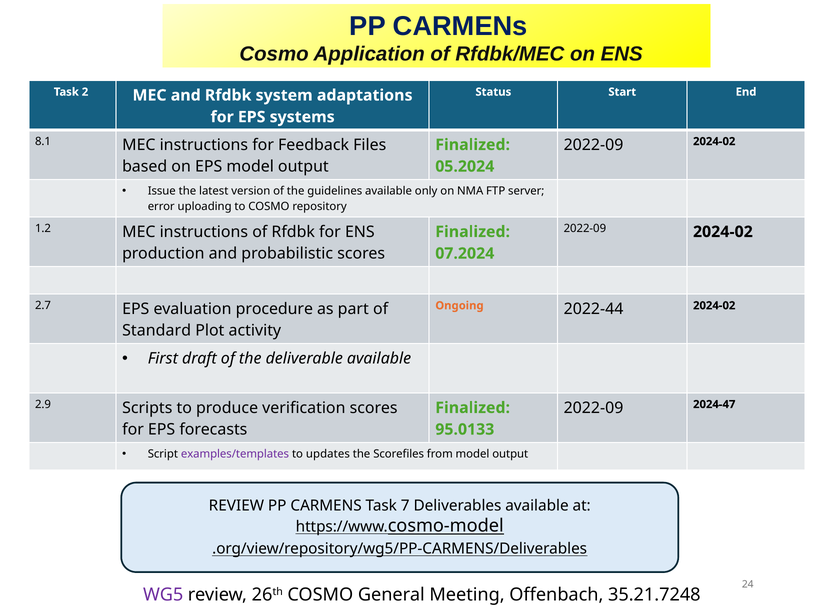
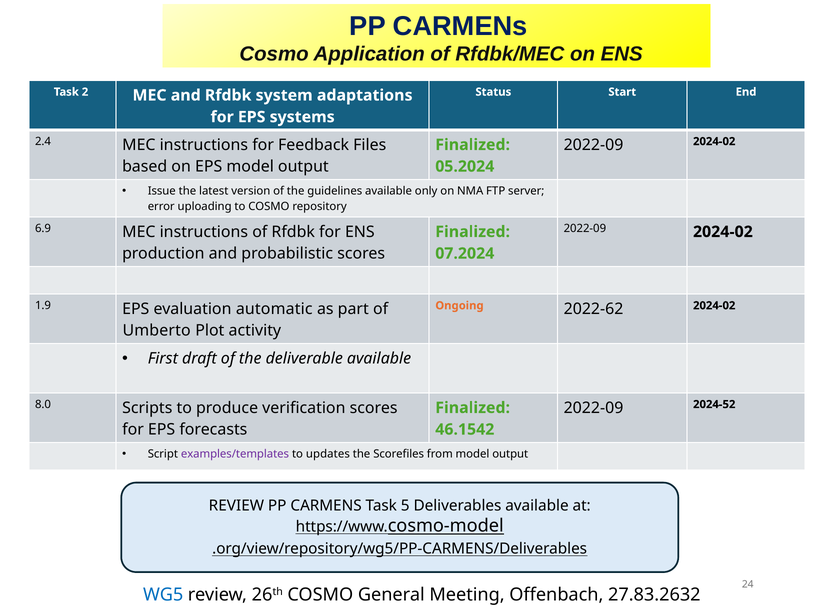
8.1: 8.1 -> 2.4
1.2: 1.2 -> 6.9
2.7: 2.7 -> 1.9
procedure: procedure -> automatic
2022-44: 2022-44 -> 2022-62
Standard: Standard -> Umberto
2.9: 2.9 -> 8.0
2024-47: 2024-47 -> 2024-52
95.0133: 95.0133 -> 46.1542
7: 7 -> 5
WG5 colour: purple -> blue
35.21.7248: 35.21.7248 -> 27.83.2632
